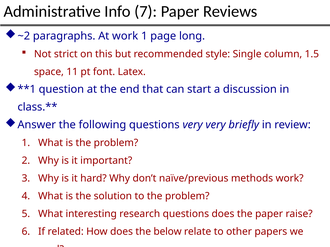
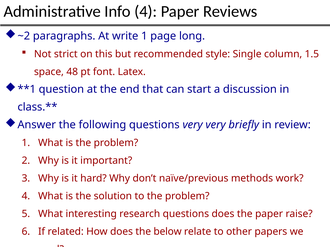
Info 7: 7 -> 4
At work: work -> write
11: 11 -> 48
